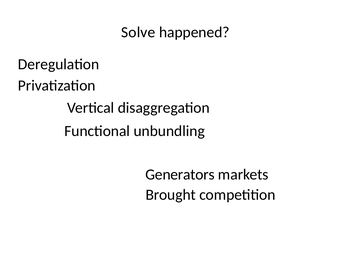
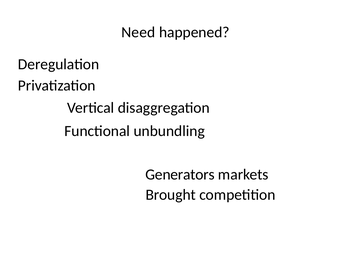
Solve: Solve -> Need
